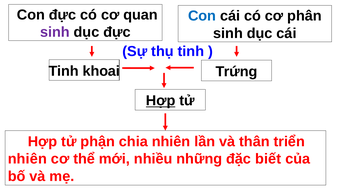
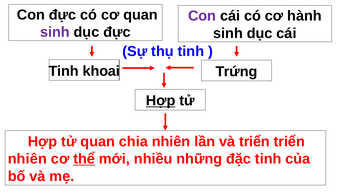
Con at (202, 16) colour: blue -> purple
phân: phân -> hành
tử phận: phận -> quan
và thân: thân -> triển
thể underline: none -> present
đặc biết: biết -> tinh
